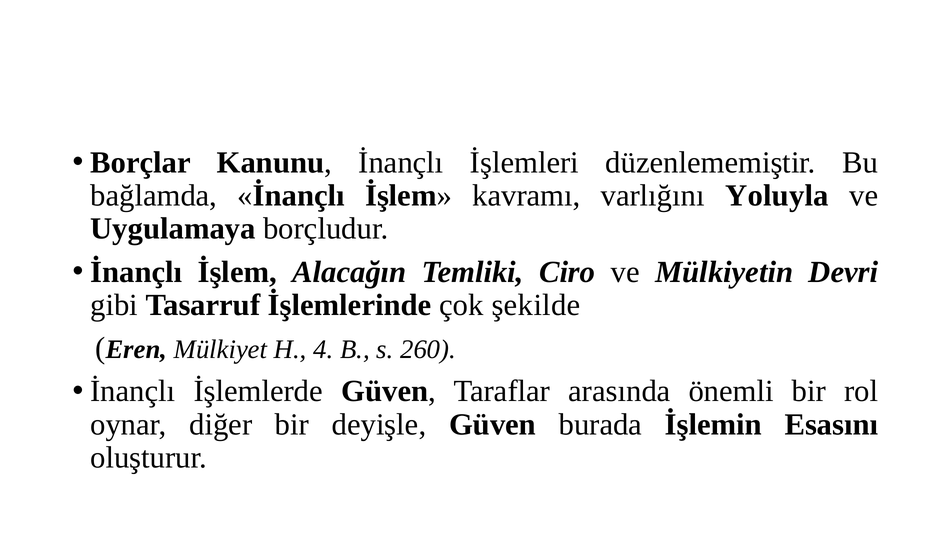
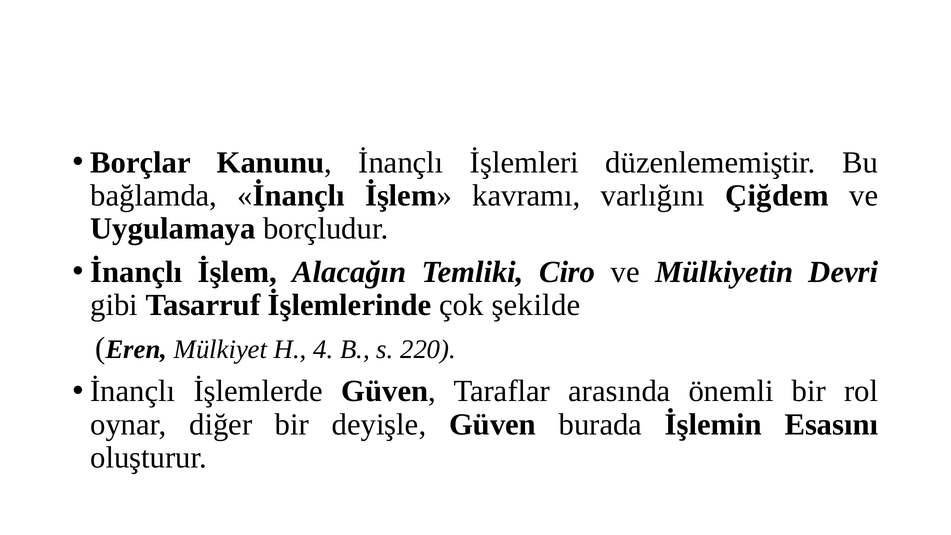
Yoluyla: Yoluyla -> Çiğdem
260: 260 -> 220
